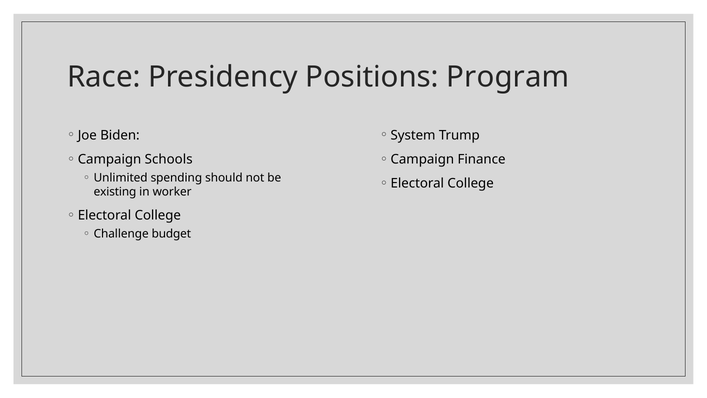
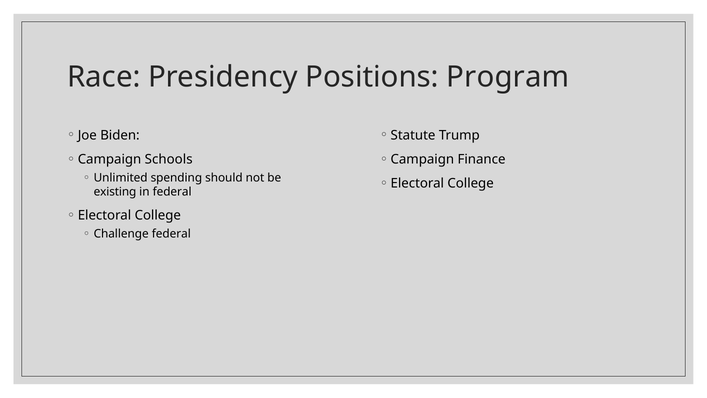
System: System -> Statute
in worker: worker -> federal
Challenge budget: budget -> federal
